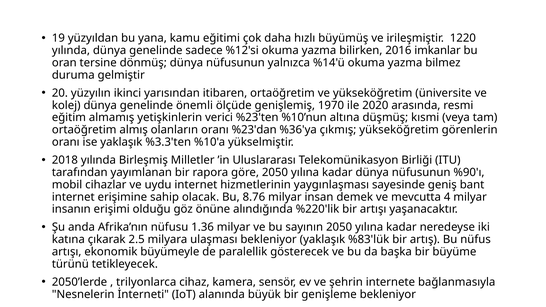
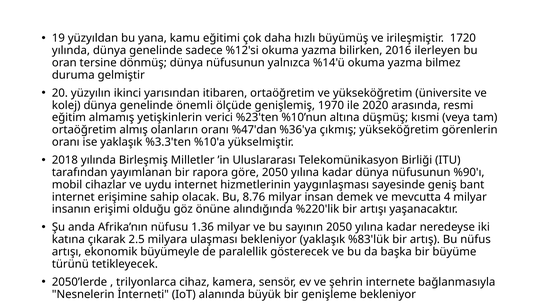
1220: 1220 -> 1720
imkanlar: imkanlar -> ilerleyen
%23'dan: %23'dan -> %47'dan
